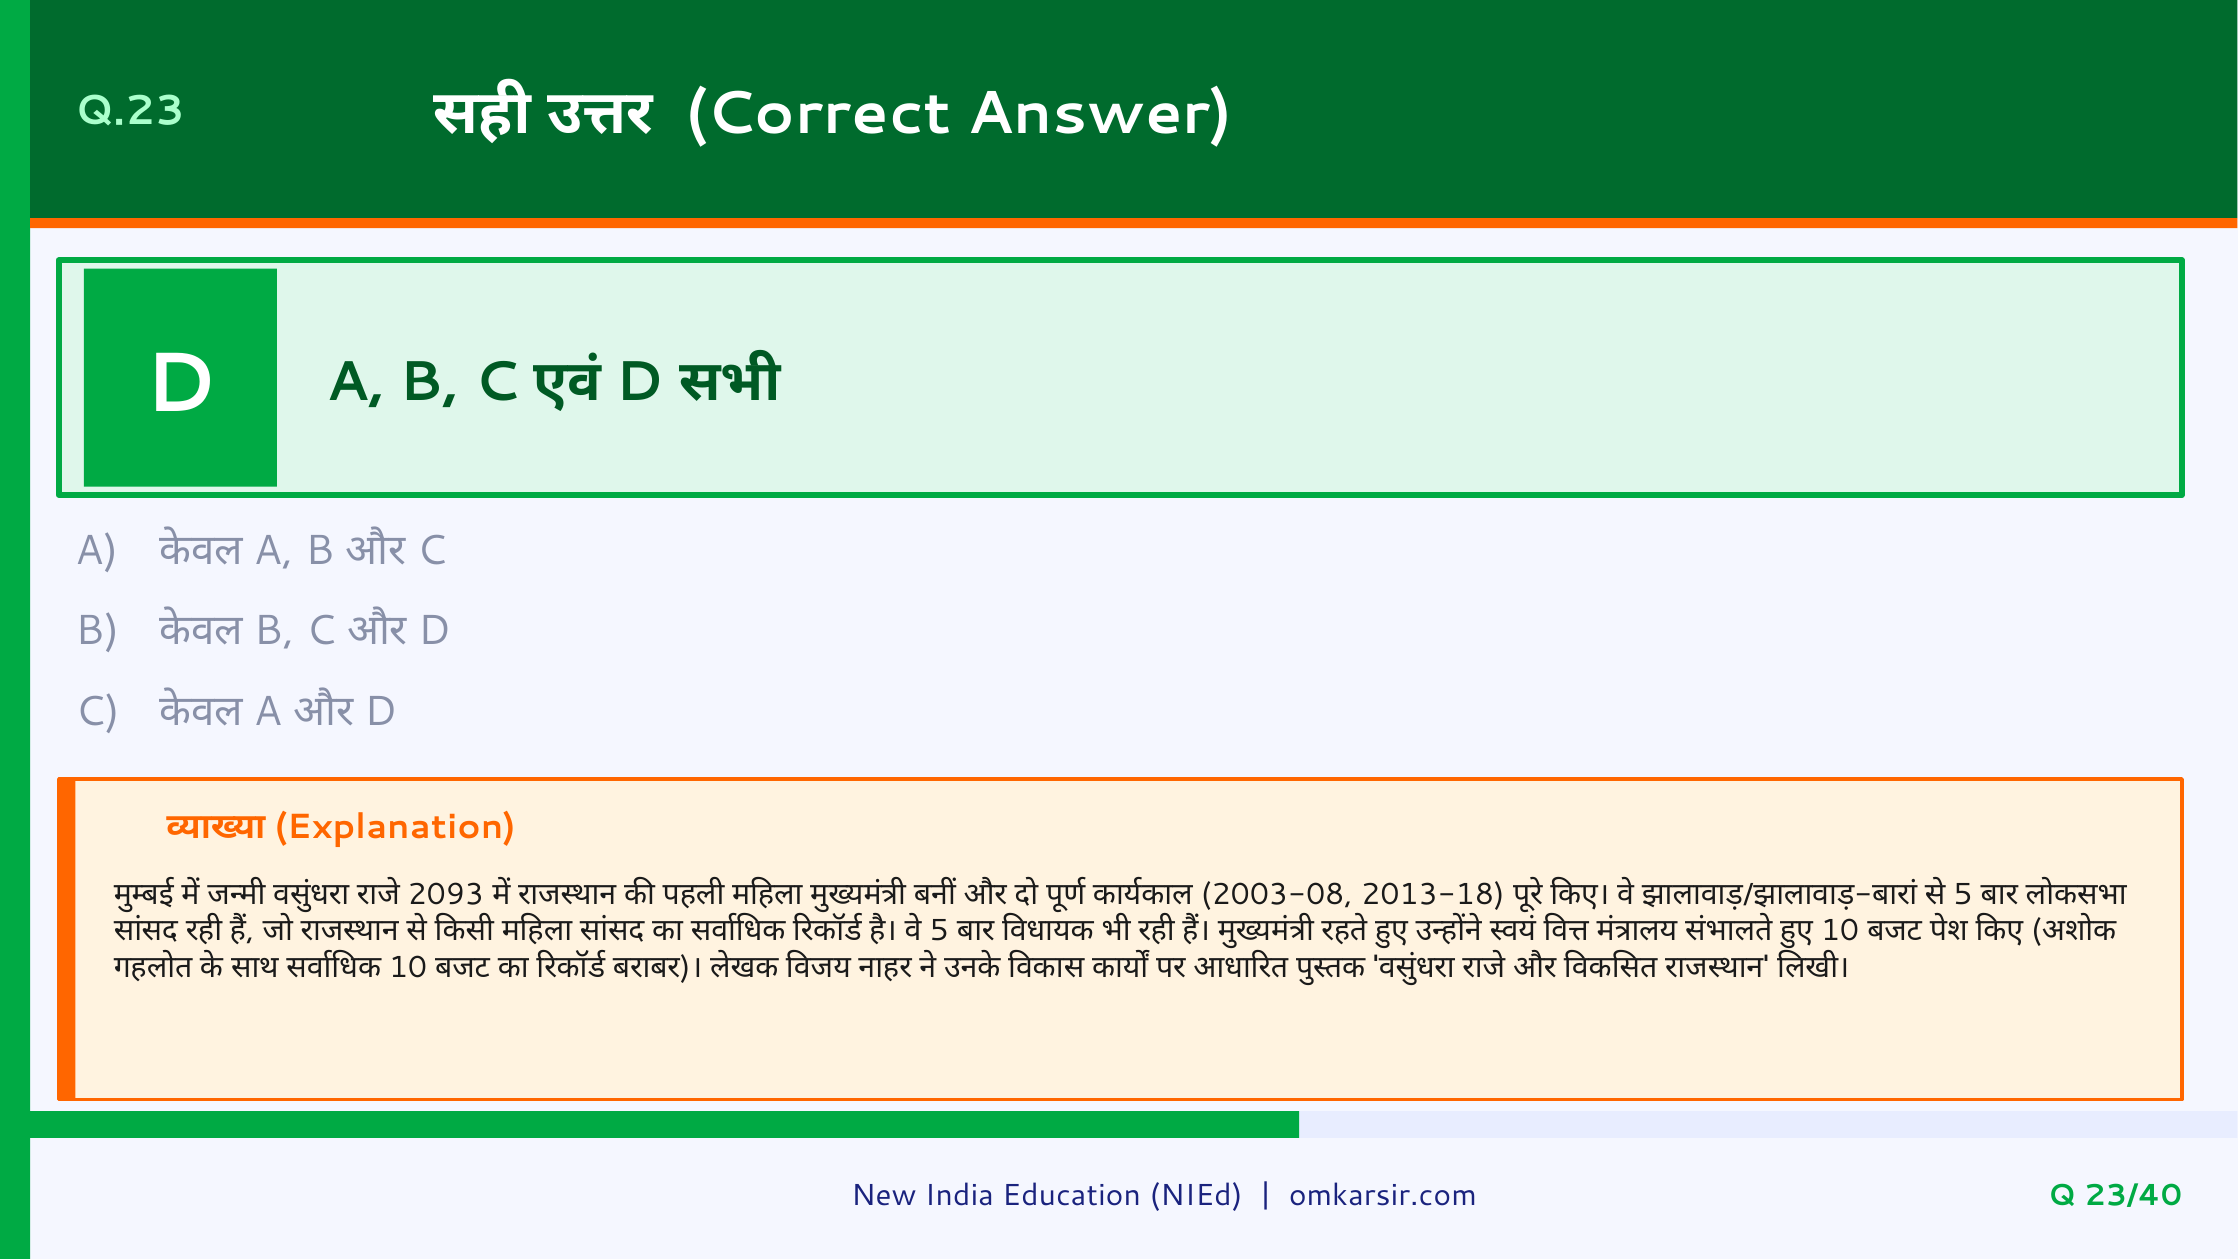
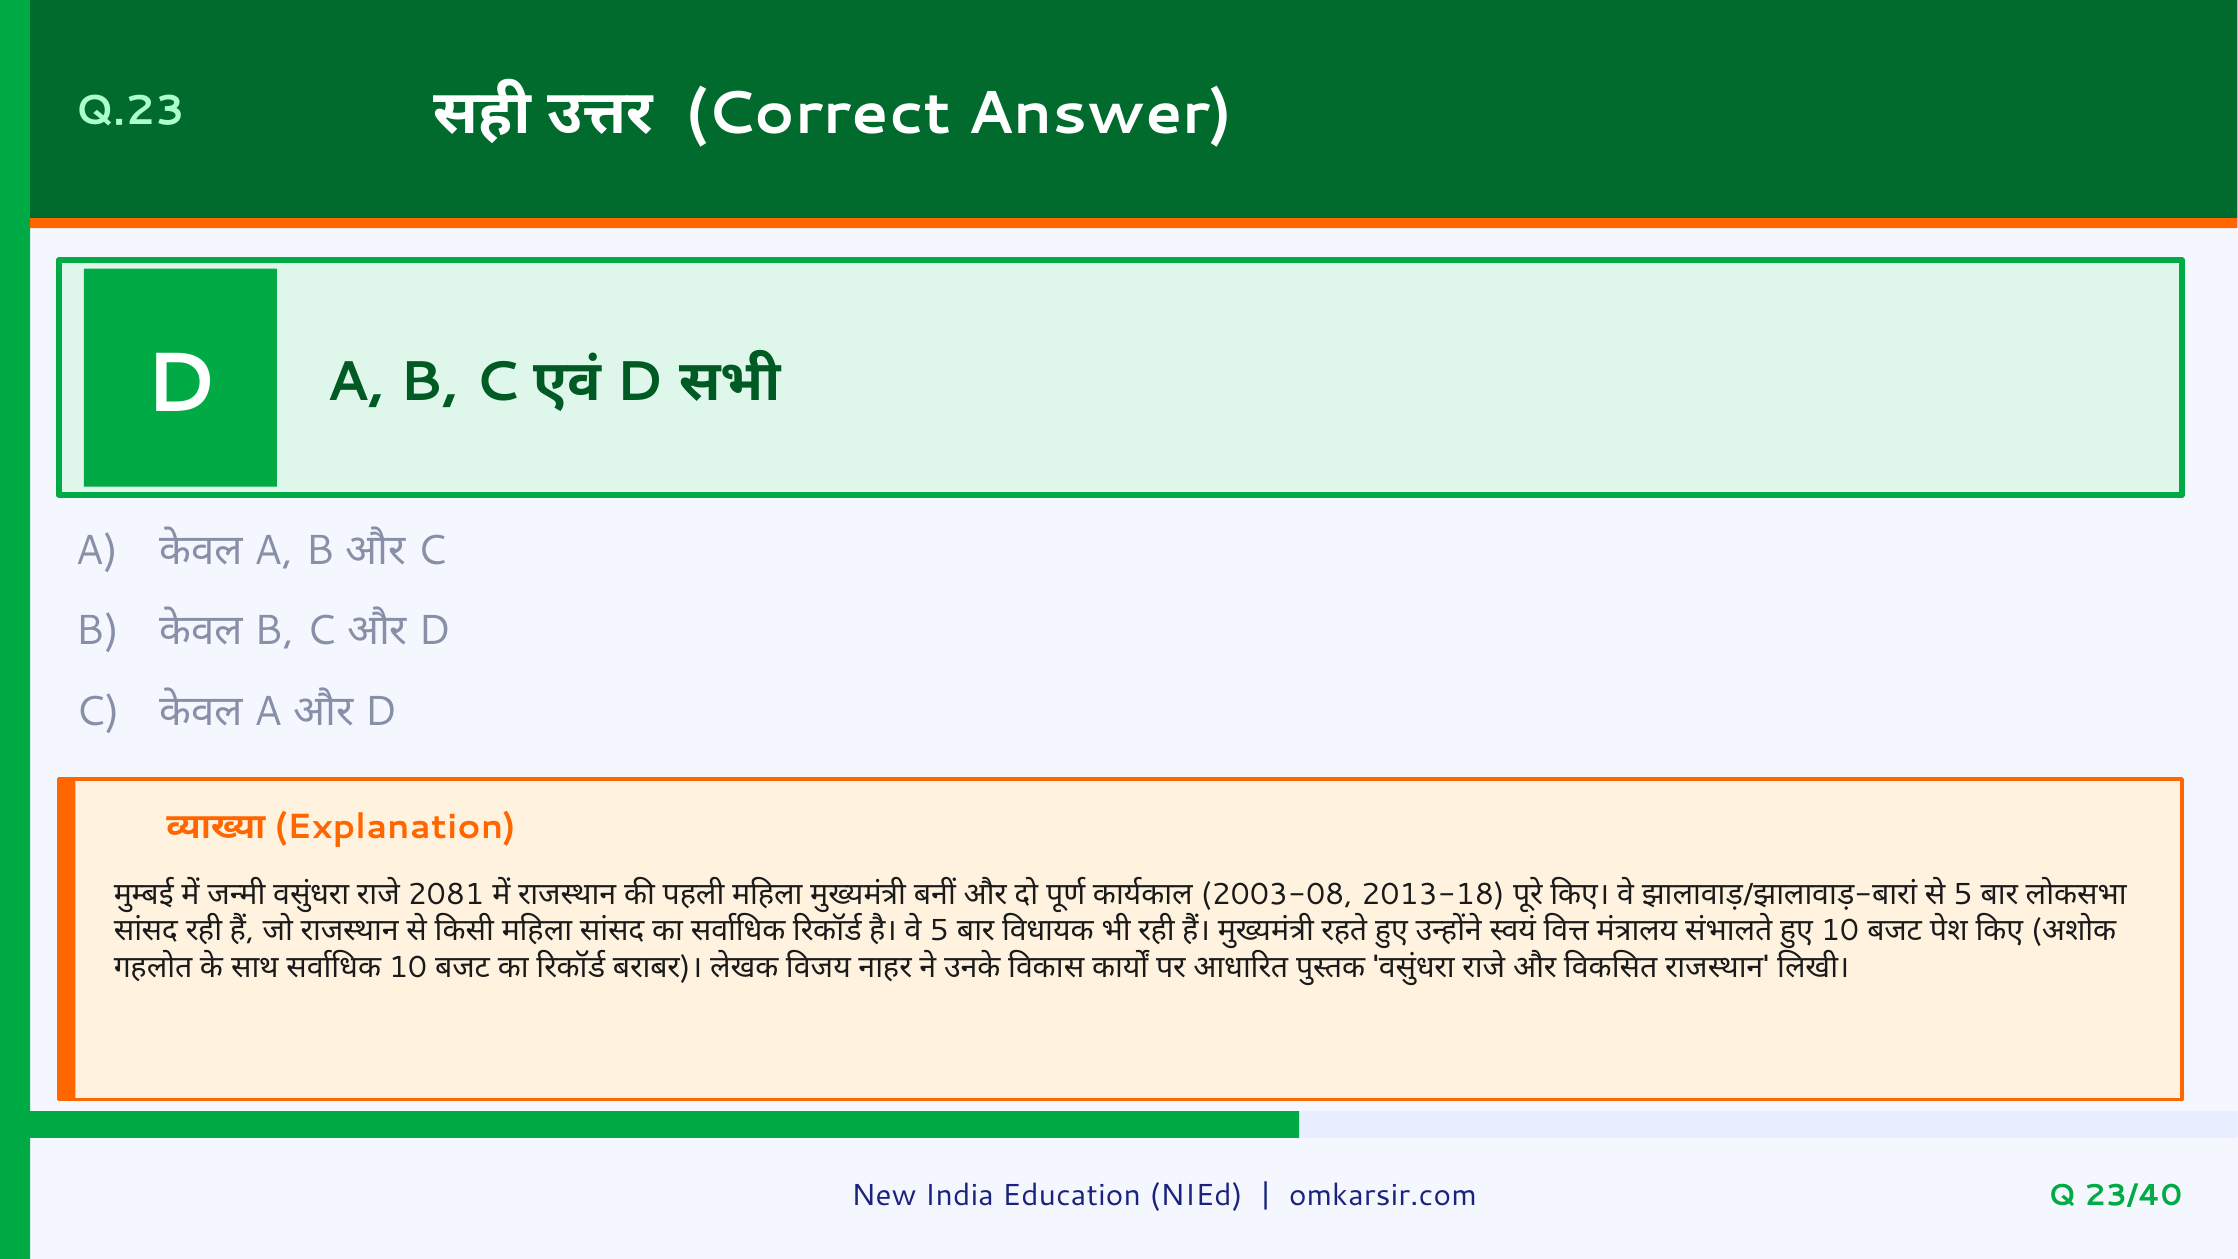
2093: 2093 -> 2081
